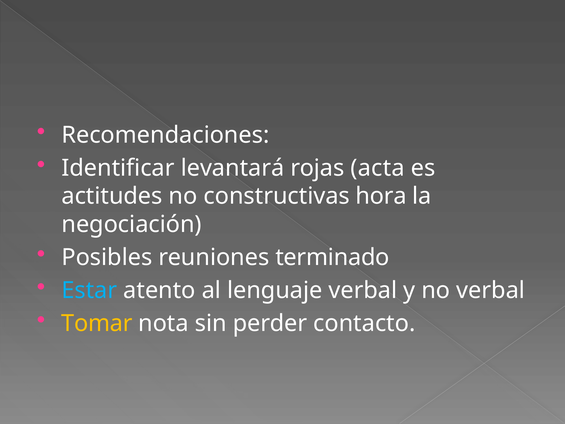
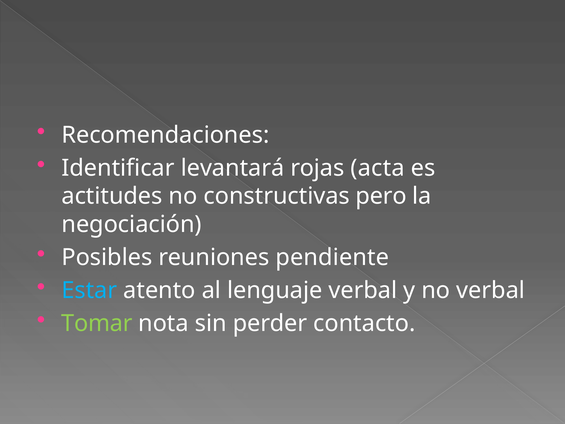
hora: hora -> pero
terminado: terminado -> pendiente
Tomar colour: yellow -> light green
